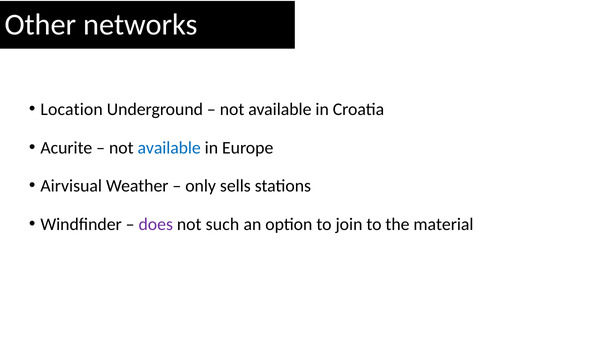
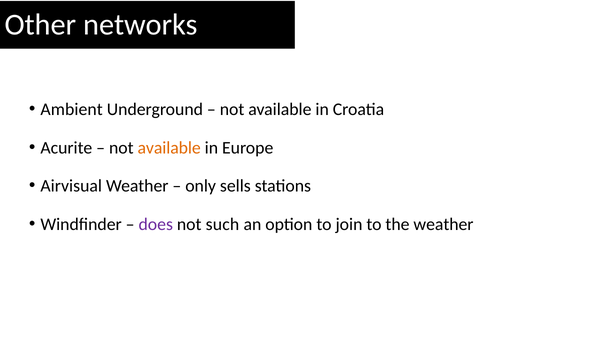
Location: Location -> Ambient
available at (169, 148) colour: blue -> orange
the material: material -> weather
